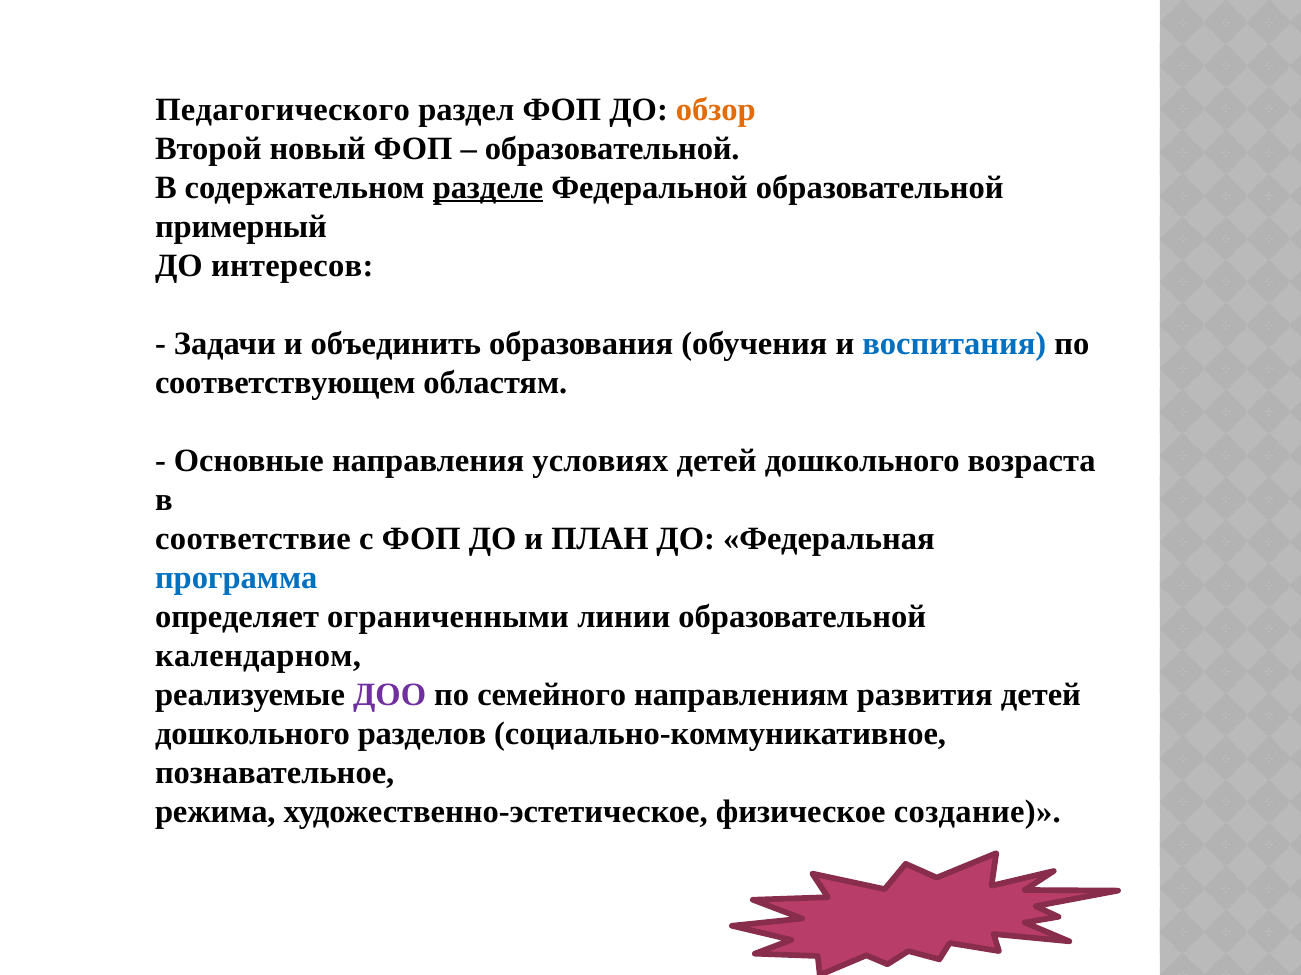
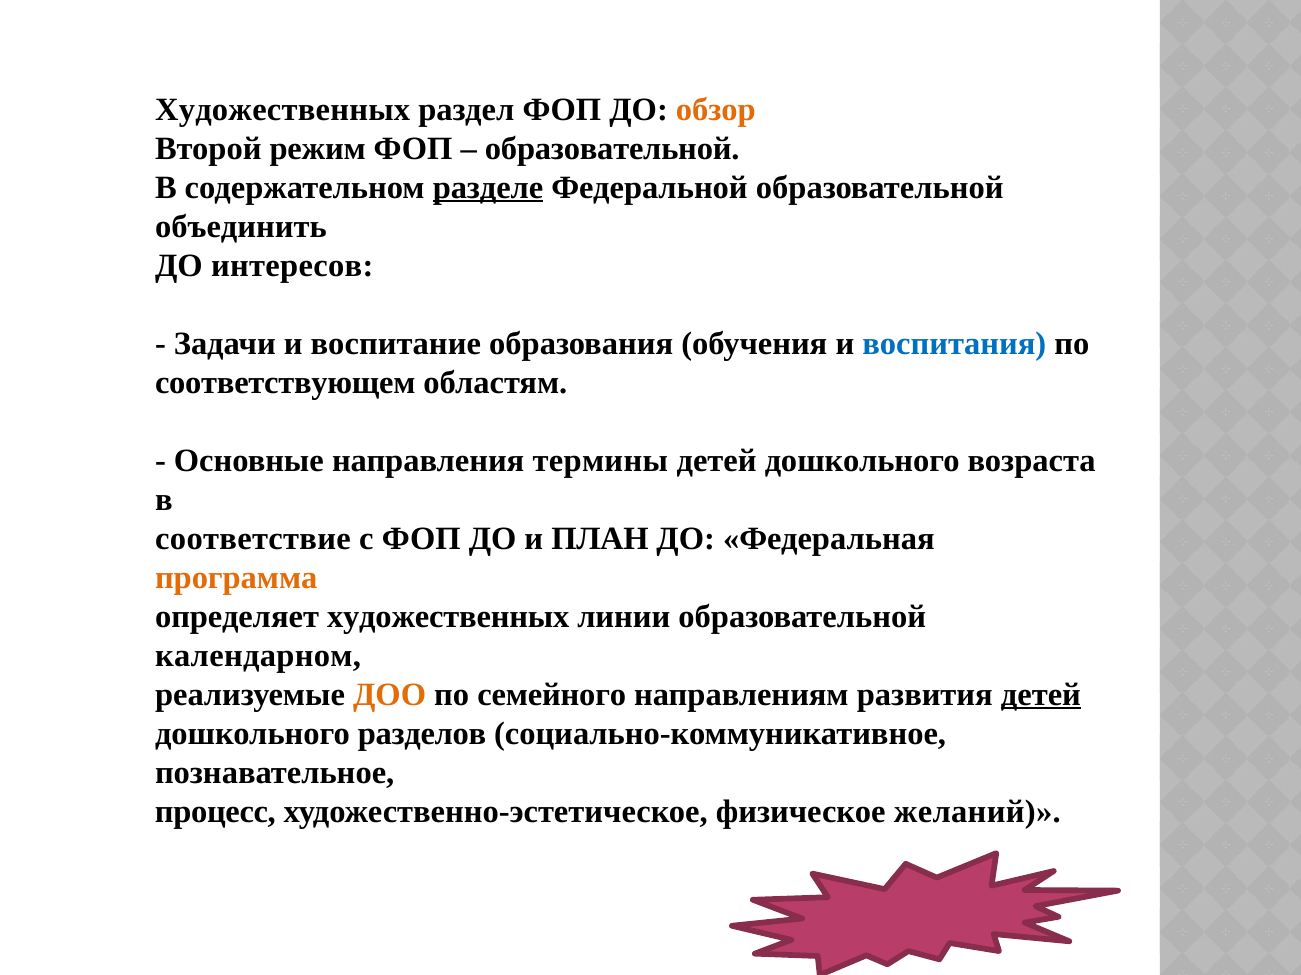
Педагогического at (283, 109): Педагогического -> Художественных
новый: новый -> режим
примерный: примерный -> объединить
объединить: объединить -> воспитание
условиях: условиях -> термины
программа colour: blue -> orange
определяет ограниченными: ограниченными -> художественных
ДОО colour: purple -> orange
детей at (1041, 695) underline: none -> present
режима: режима -> процесс
создание: создание -> желаний
